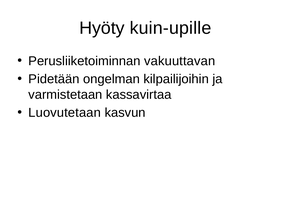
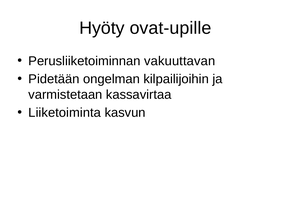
kuin-upille: kuin-upille -> ovat-upille
Luovutetaan: Luovutetaan -> Liiketoiminta
